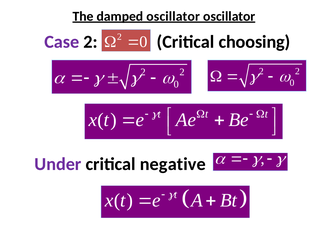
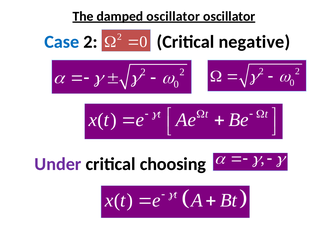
Case colour: purple -> blue
choosing: choosing -> negative
negative: negative -> choosing
